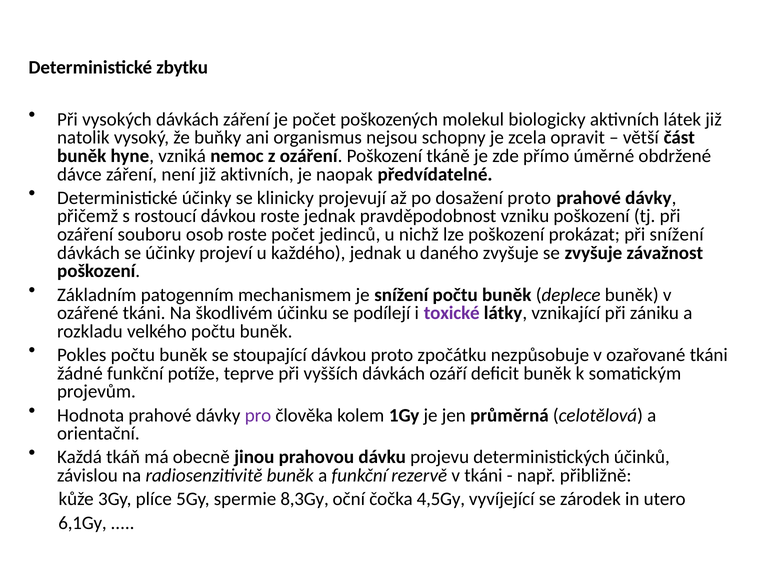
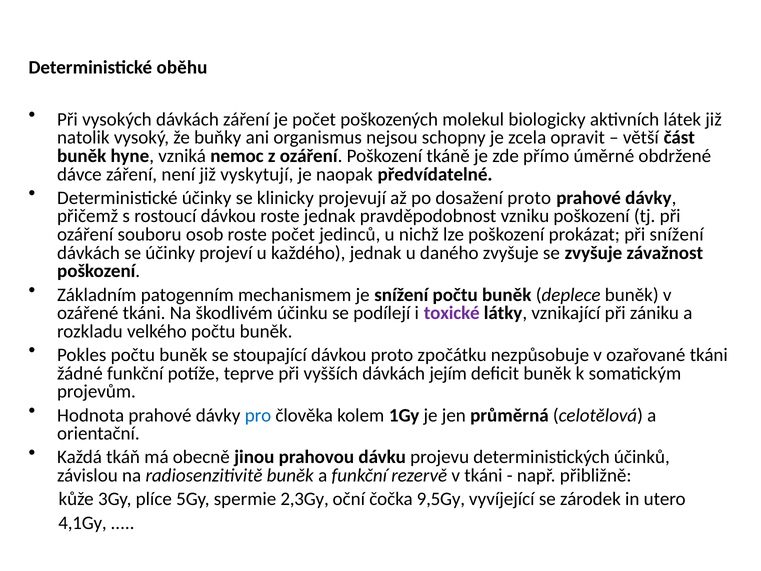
zbytku: zbytku -> oběhu
již aktivních: aktivních -> vyskytují
ozáří: ozáří -> jejím
pro colour: purple -> blue
8,3Gy: 8,3Gy -> 2,3Gy
4,5Gy: 4,5Gy -> 9,5Gy
6,1Gy: 6,1Gy -> 4,1Gy
